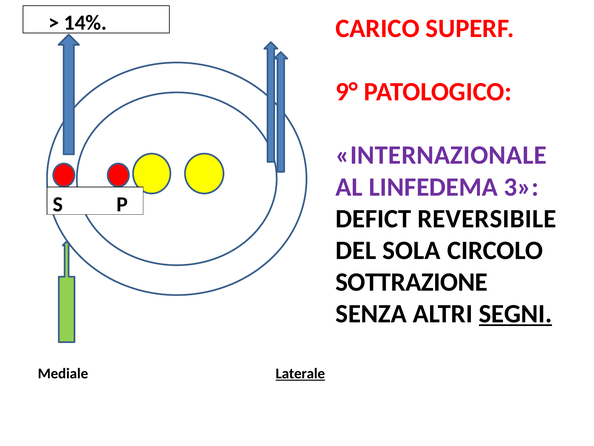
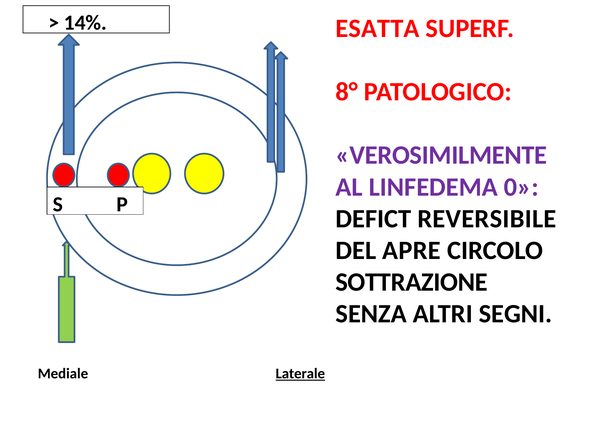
CARICO: CARICO -> ESATTA
9°: 9° -> 8°
INTERNAZIONALE: INTERNAZIONALE -> VEROSIMILMENTE
3: 3 -> 0
SOLA: SOLA -> APRE
SEGNI underline: present -> none
